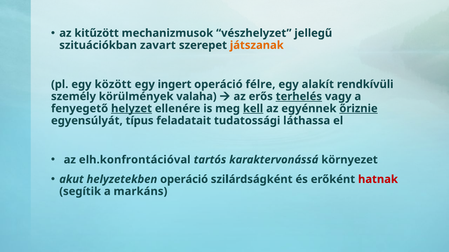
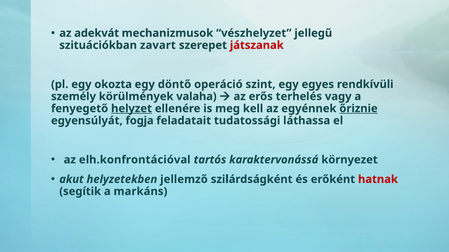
kitűzött: kitűzött -> adekvát
játszanak colour: orange -> red
között: között -> okozta
ingert: ingert -> döntő
félre: félre -> szint
alakít: alakít -> egyes
terhelés underline: present -> none
kell underline: present -> none
típus: típus -> fogja
helyzetekben operáció: operáció -> jellemző
